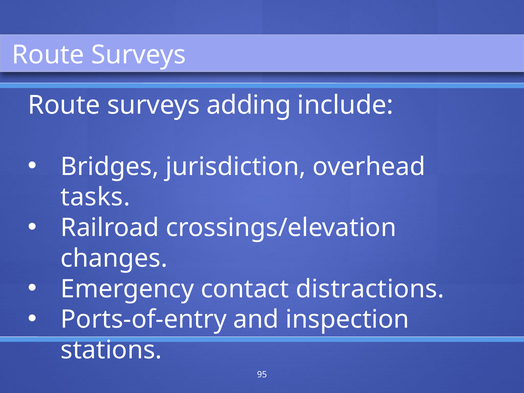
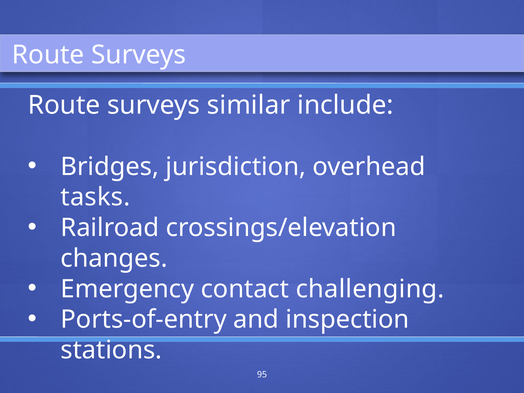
adding: adding -> similar
distractions: distractions -> challenging
